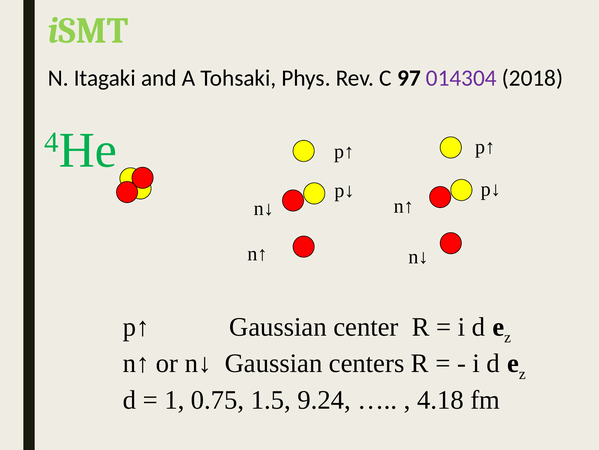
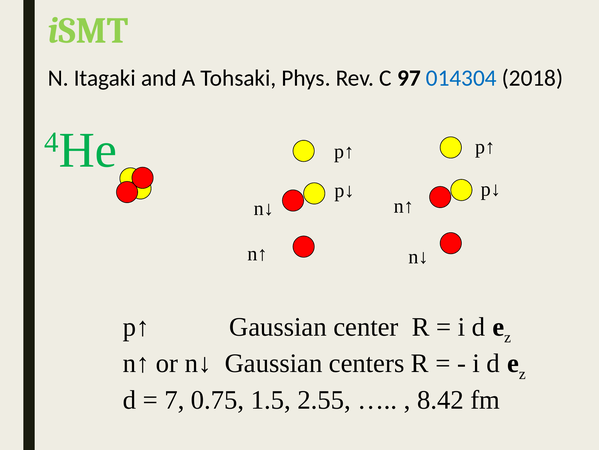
014304 colour: purple -> blue
1: 1 -> 7
9.24: 9.24 -> 2.55
4.18: 4.18 -> 8.42
